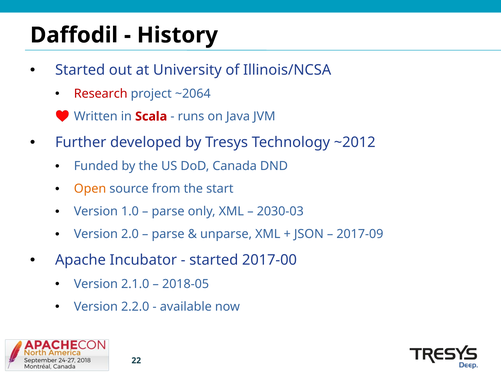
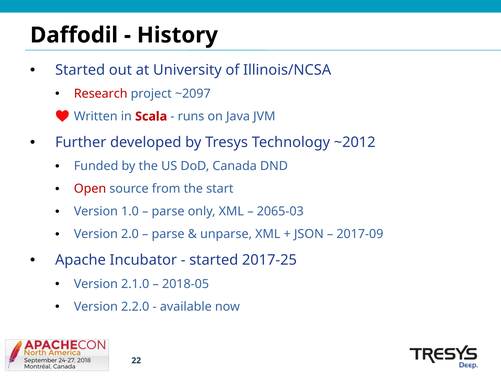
~2064: ~2064 -> ~2097
Open colour: orange -> red
2030-03: 2030-03 -> 2065-03
2017-00: 2017-00 -> 2017-25
